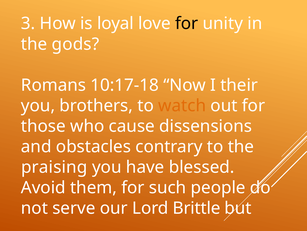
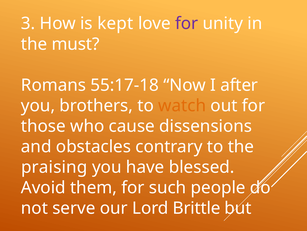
loyal: loyal -> kept
for at (187, 24) colour: black -> purple
gods: gods -> must
10:17-18: 10:17-18 -> 55:17-18
their: their -> after
